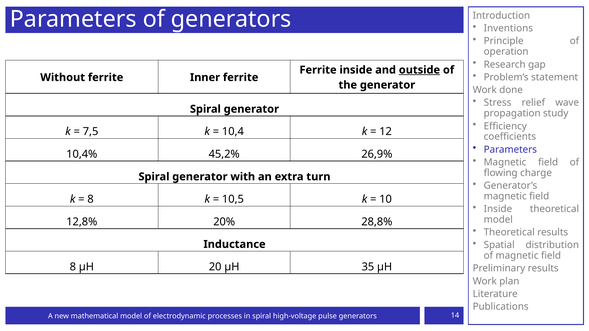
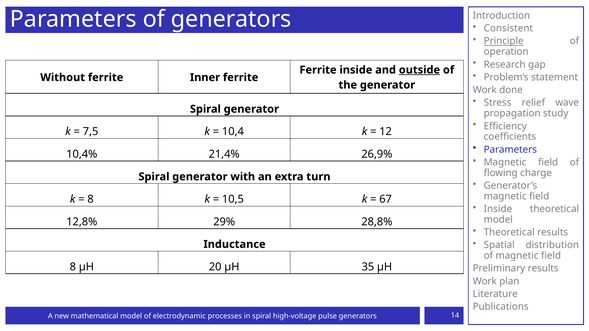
Inventions: Inventions -> Consistent
Principle underline: none -> present
45,2%: 45,2% -> 21,4%
10: 10 -> 67
20%: 20% -> 29%
